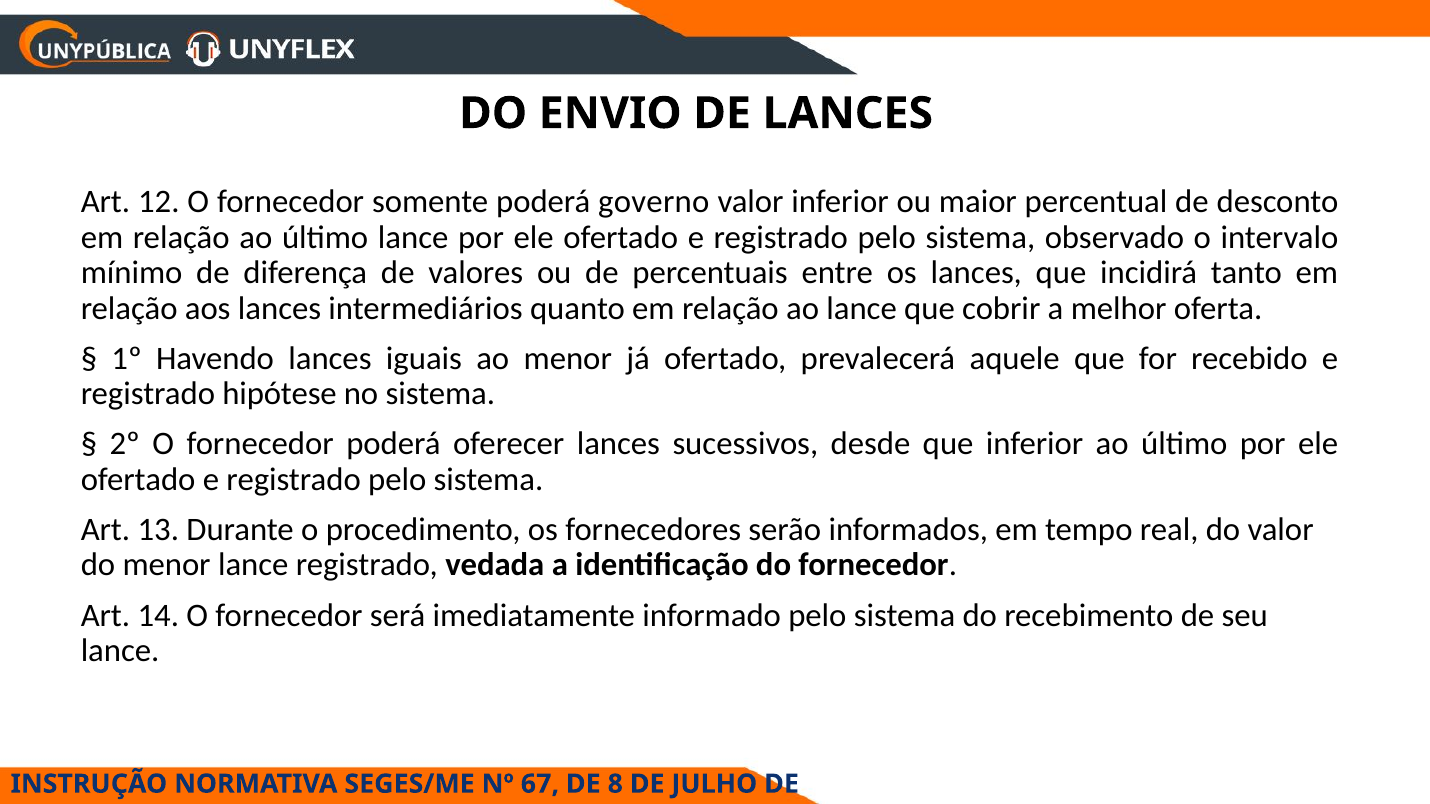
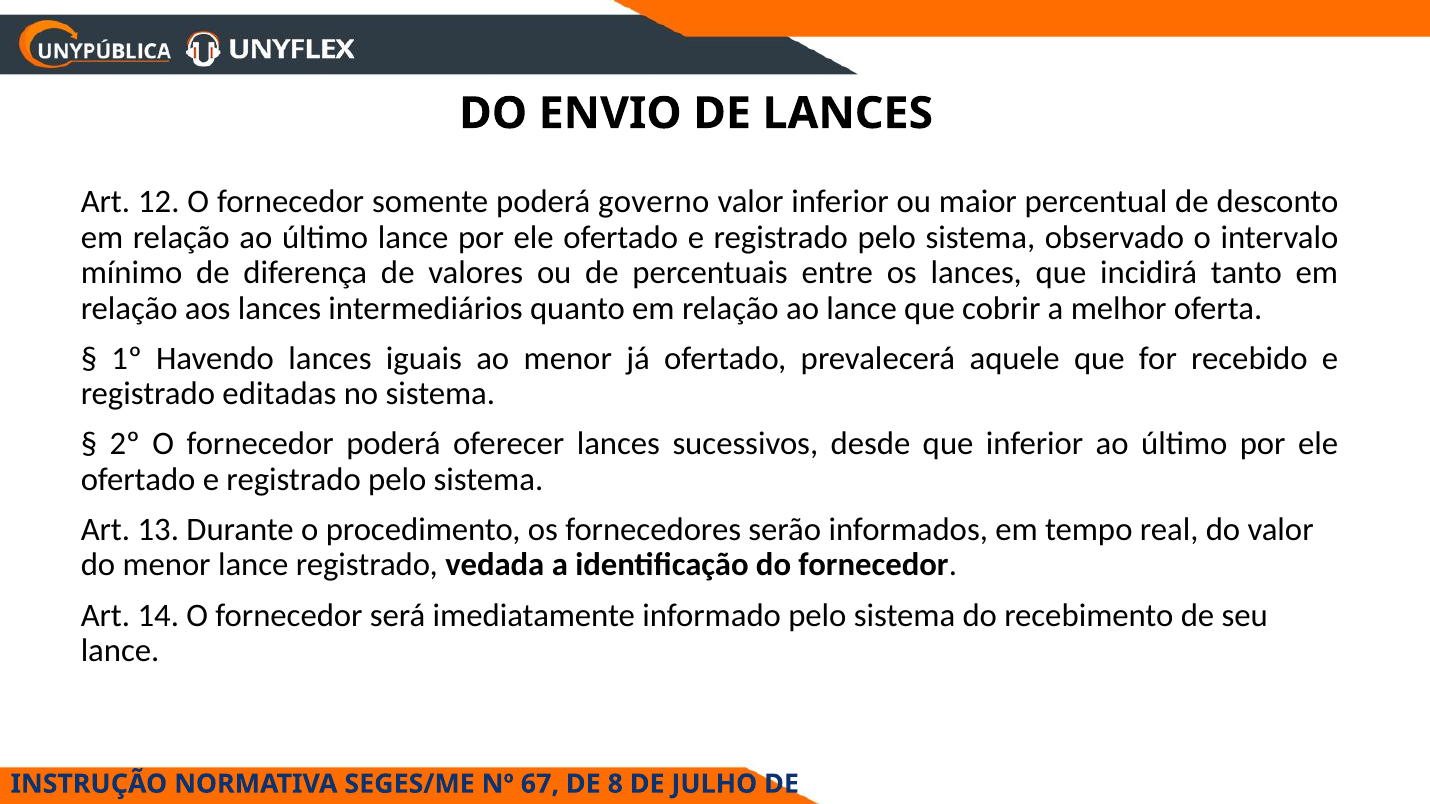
hipótese: hipótese -> editadas
